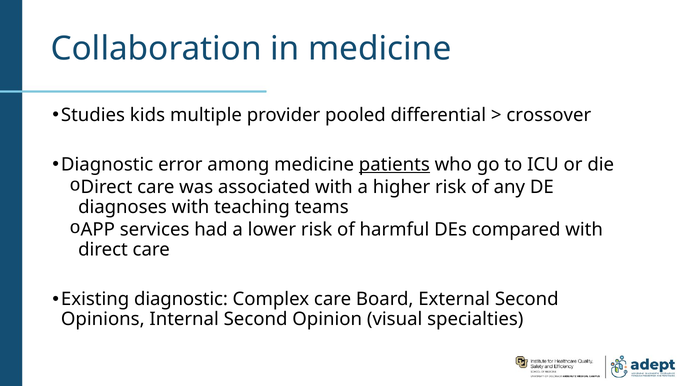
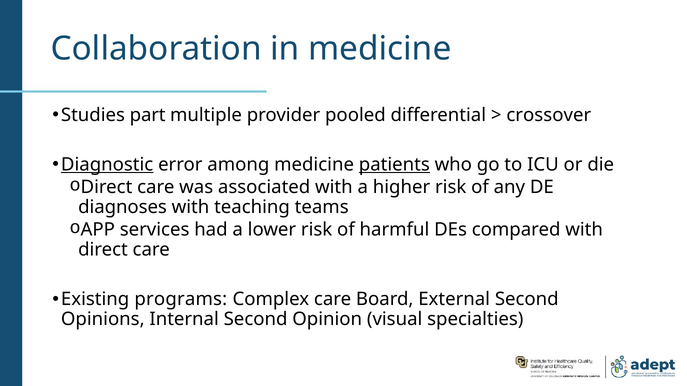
kids: kids -> part
Diagnostic at (107, 165) underline: none -> present
Existing diagnostic: diagnostic -> programs
